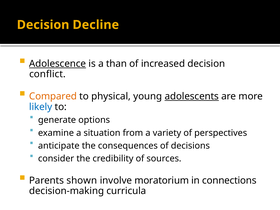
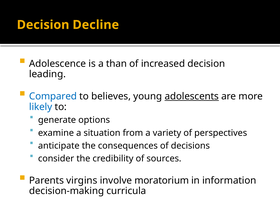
Adolescence underline: present -> none
conflict: conflict -> leading
Compared colour: orange -> blue
physical: physical -> believes
shown: shown -> virgins
connections: connections -> information
